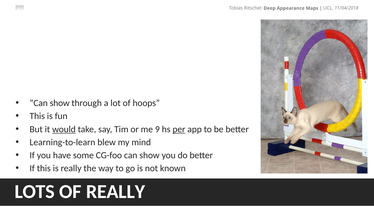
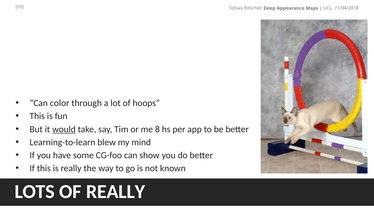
show at (60, 103): show -> color
9: 9 -> 8
per underline: present -> none
